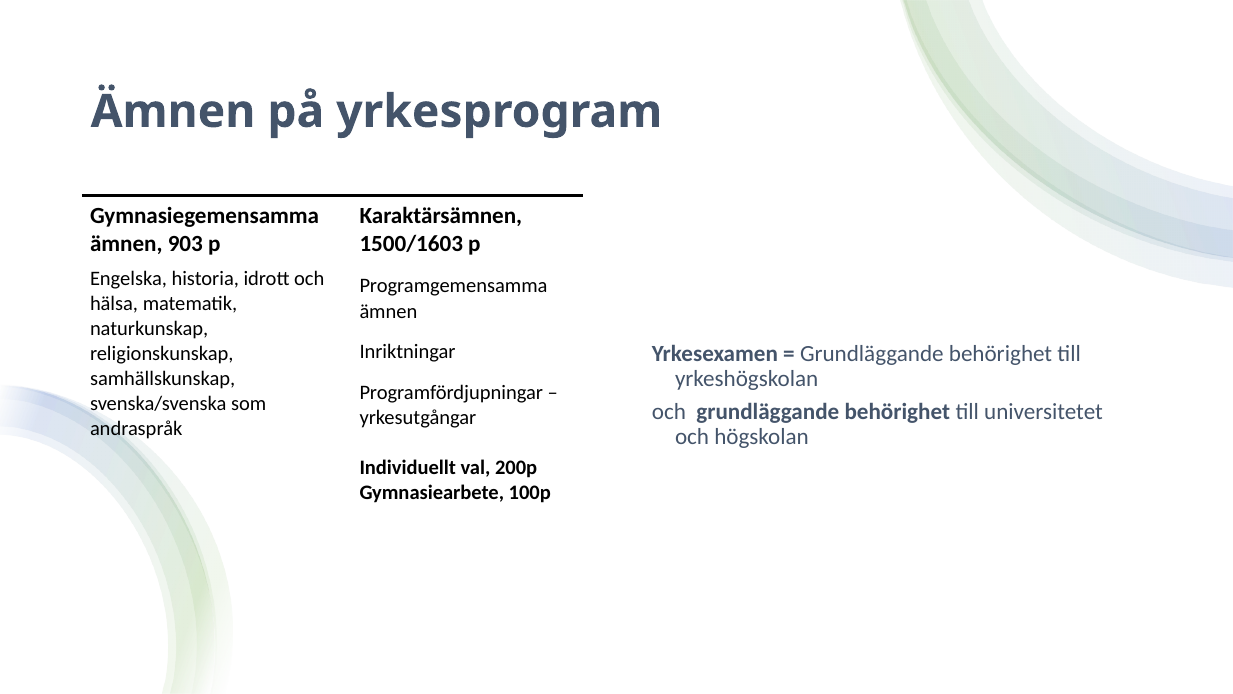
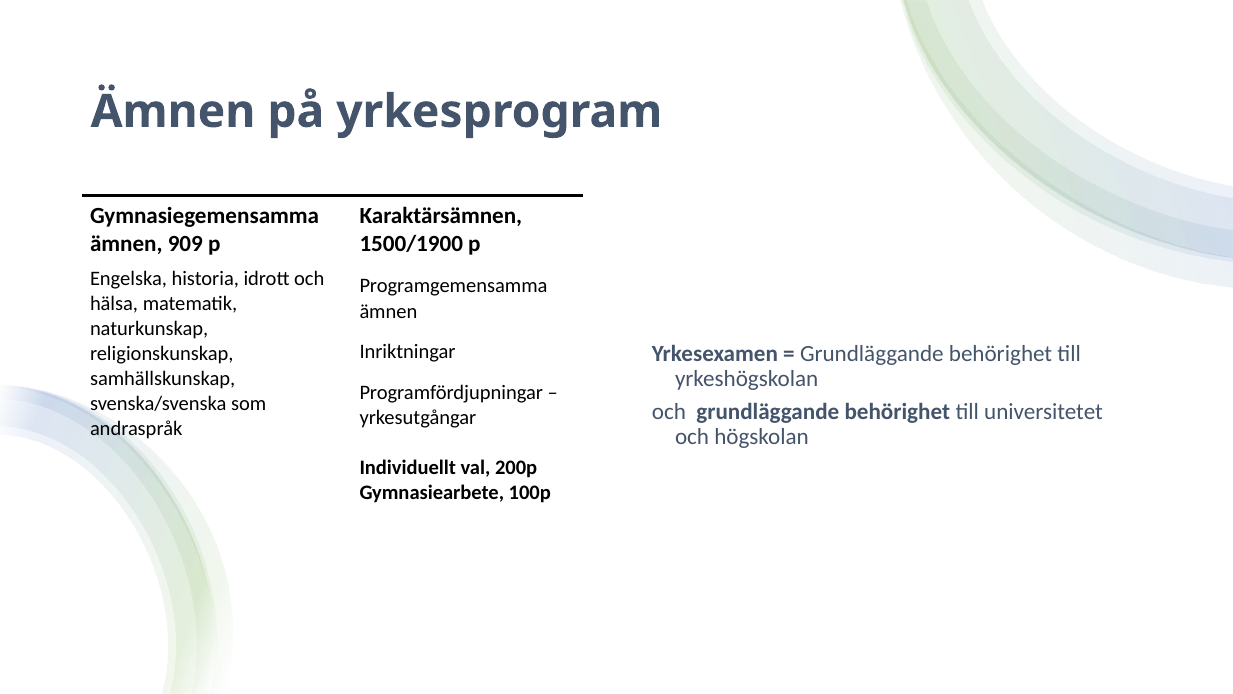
903: 903 -> 909
1500/1603: 1500/1603 -> 1500/1900
